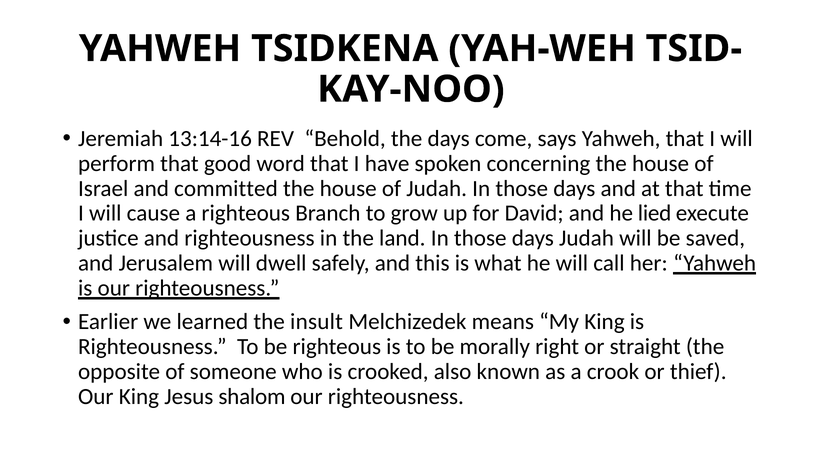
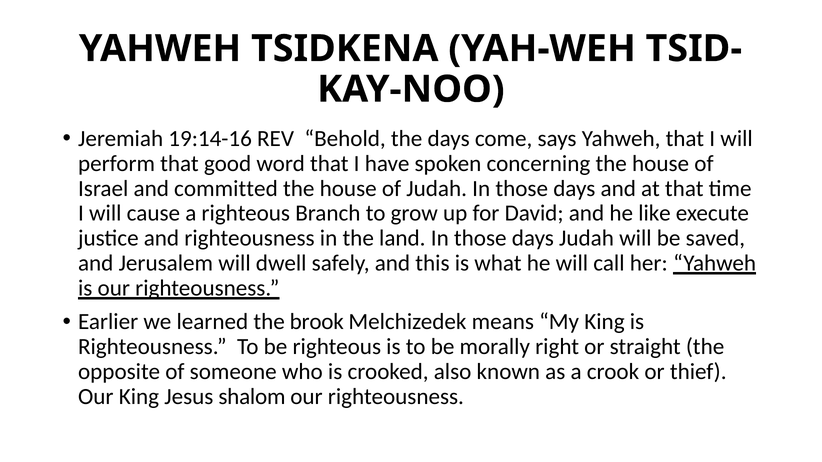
13:14-16: 13:14-16 -> 19:14-16
lied: lied -> like
insult: insult -> brook
